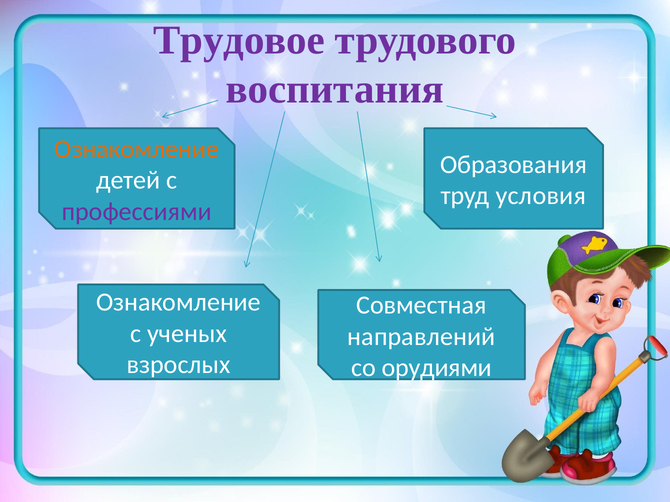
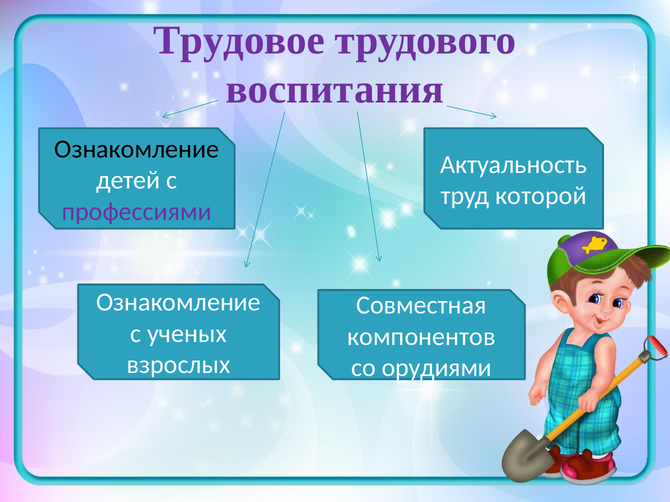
Ознакомление at (137, 149) colour: orange -> black
Образования: Образования -> Актуальность
условия: условия -> которой
направлений: направлений -> компонентов
